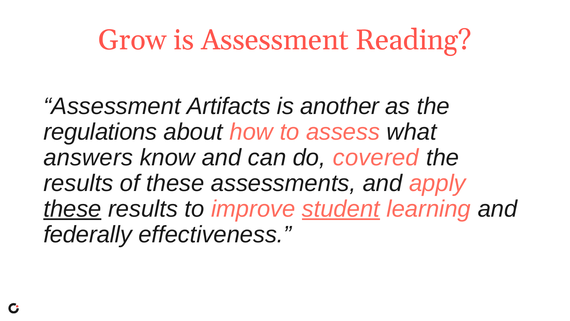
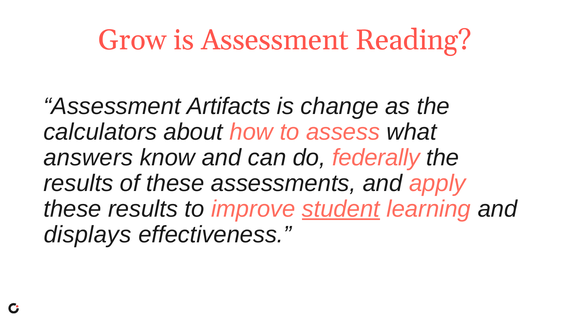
another: another -> change
regulations: regulations -> calculators
covered: covered -> federally
these at (72, 209) underline: present -> none
federally: federally -> displays
